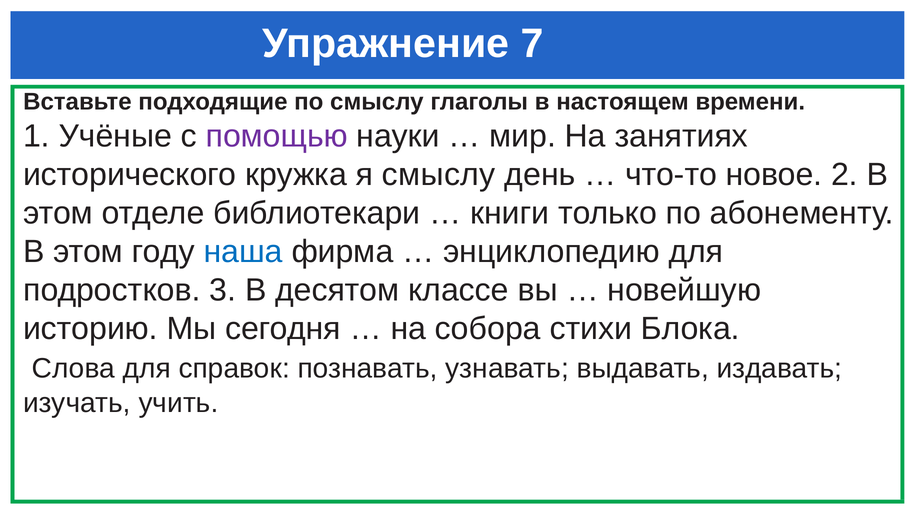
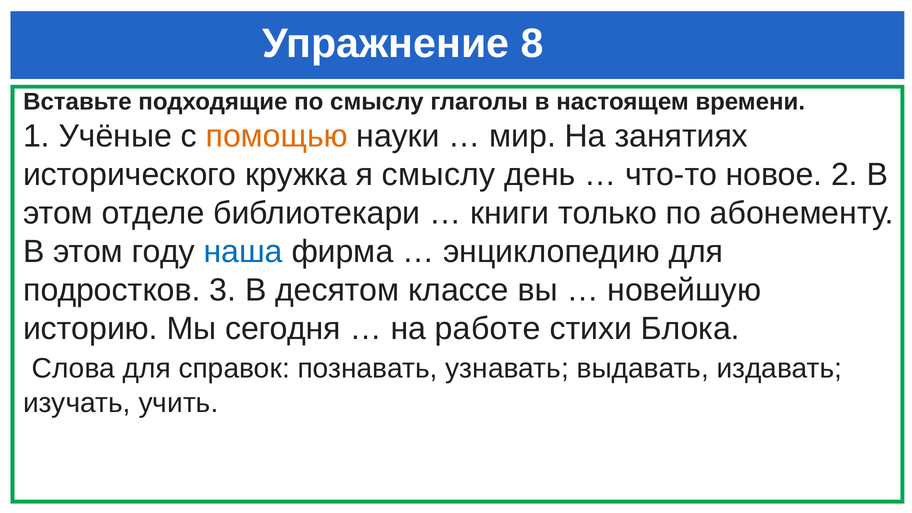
7: 7 -> 8
помощью colour: purple -> orange
собора: собора -> работе
